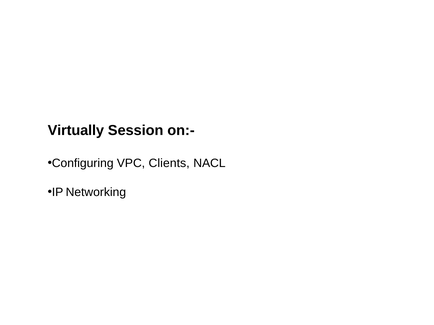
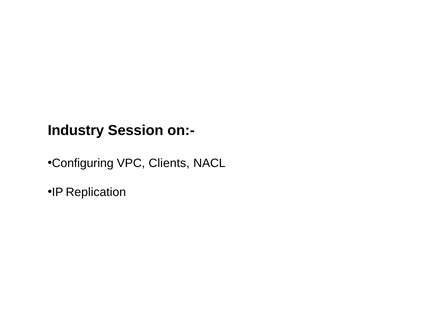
Virtually: Virtually -> Industry
Networking: Networking -> Replication
